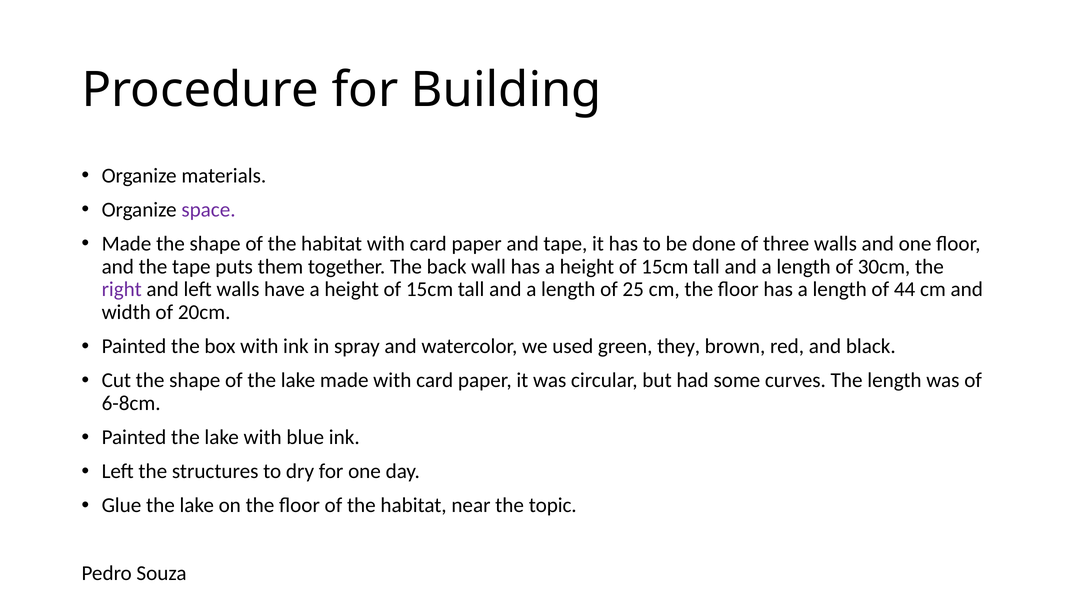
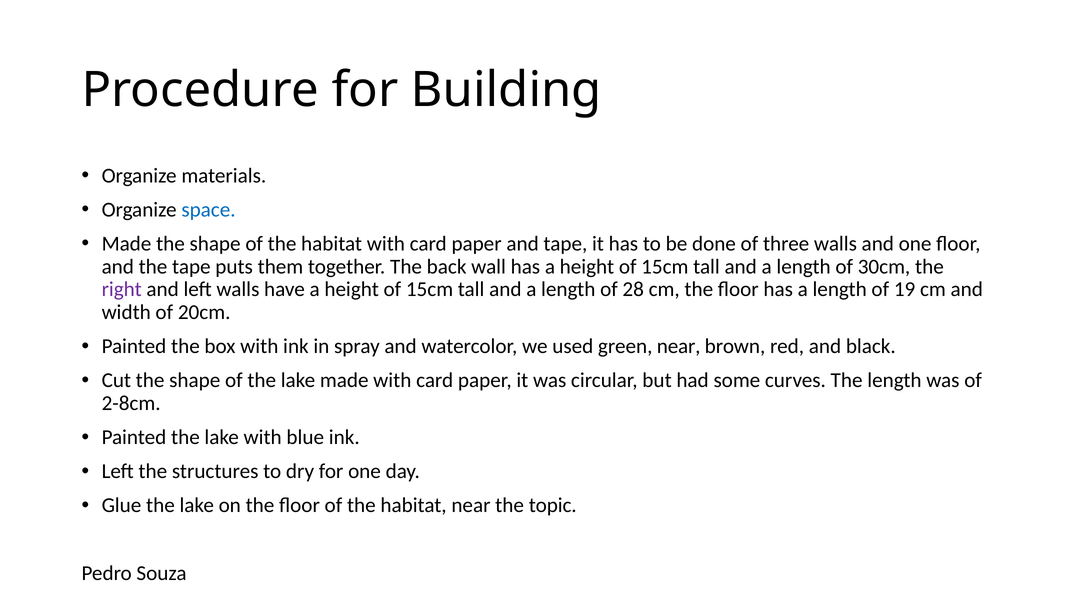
space colour: purple -> blue
25: 25 -> 28
44: 44 -> 19
green they: they -> near
6-8cm: 6-8cm -> 2-8cm
